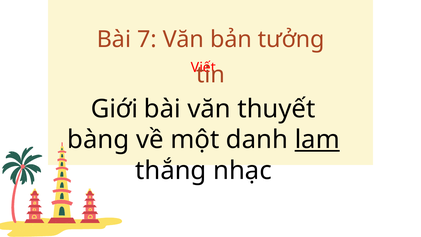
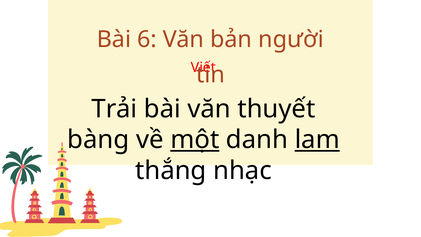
7: 7 -> 6
tưởng: tưởng -> người
Giới: Giới -> Trải
một underline: none -> present
